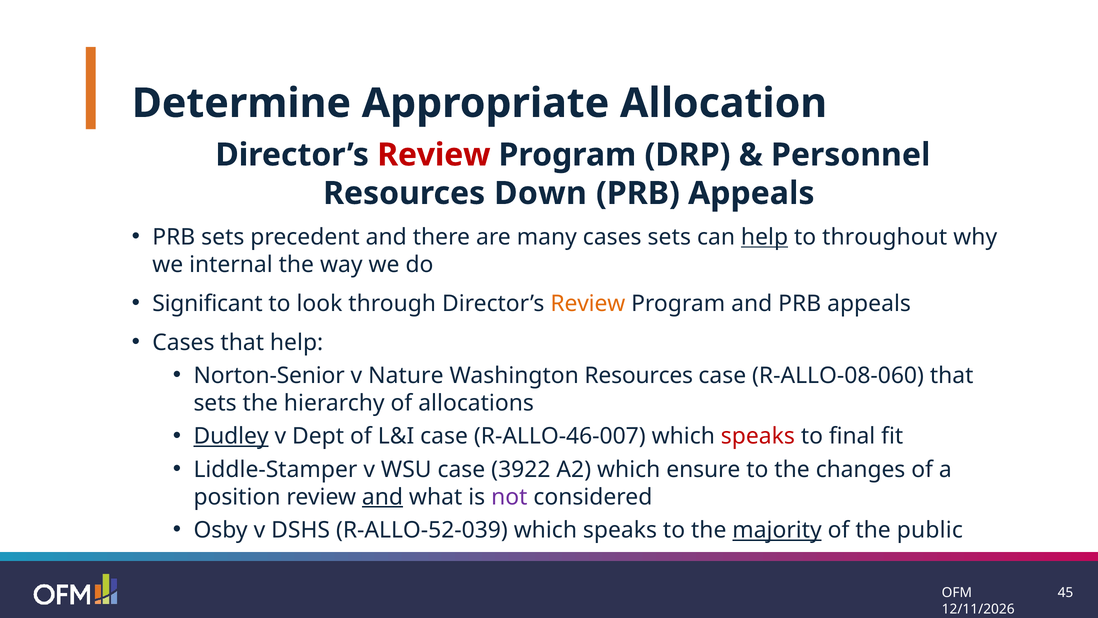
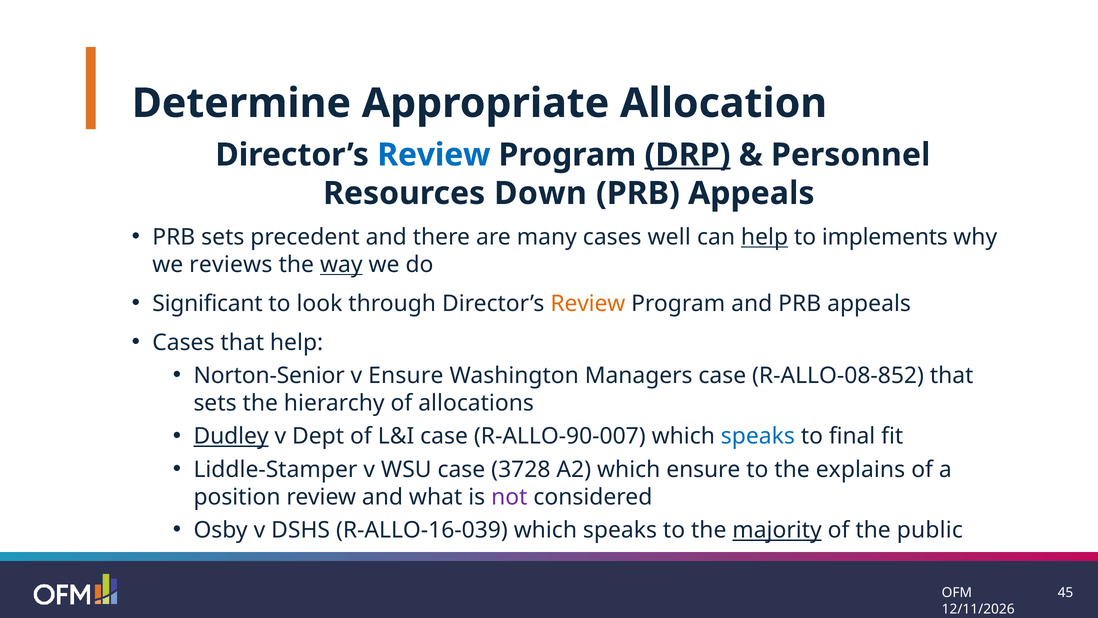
Review at (434, 155) colour: red -> blue
DRP underline: none -> present
cases sets: sets -> well
throughout: throughout -> implements
internal: internal -> reviews
way underline: none -> present
v Nature: Nature -> Ensure
Washington Resources: Resources -> Managers
R-ALLO-08-060: R-ALLO-08-060 -> R-ALLO-08-852
R-ALLO-46-007: R-ALLO-46-007 -> R-ALLO-90-007
speaks at (758, 436) colour: red -> blue
3922: 3922 -> 3728
changes: changes -> explains
and at (382, 497) underline: present -> none
R-ALLO-52-039: R-ALLO-52-039 -> R-ALLO-16-039
